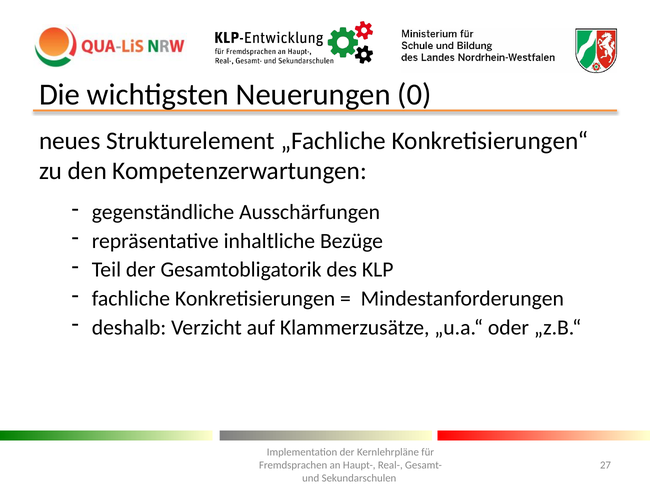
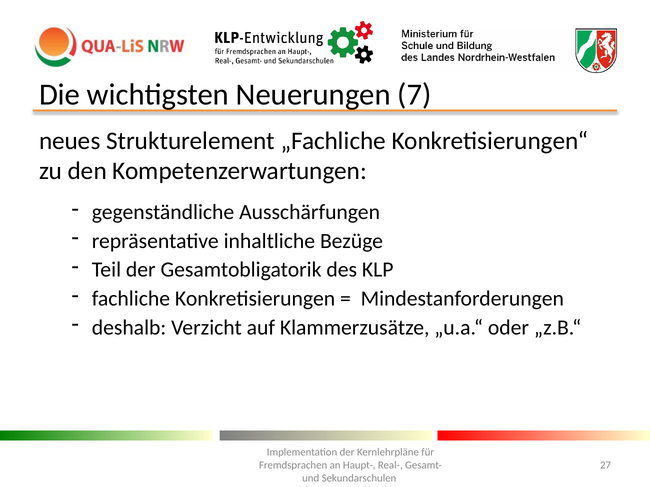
0: 0 -> 7
